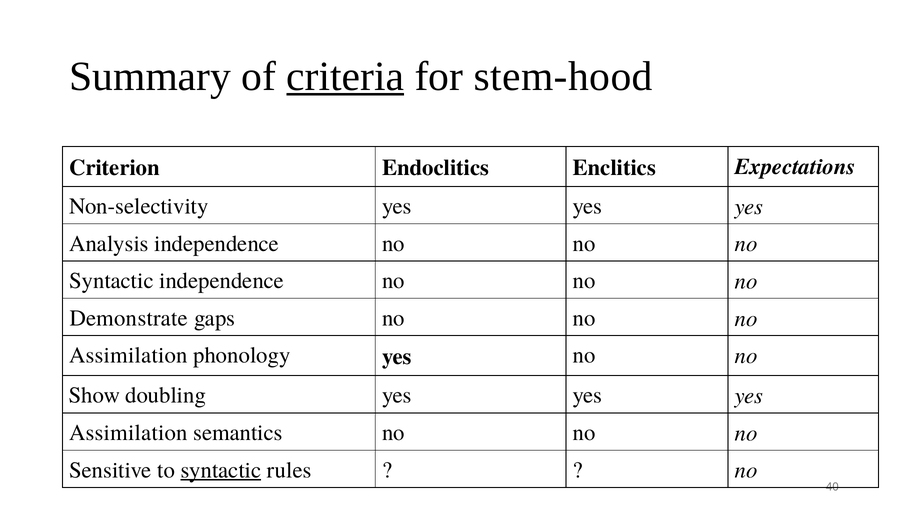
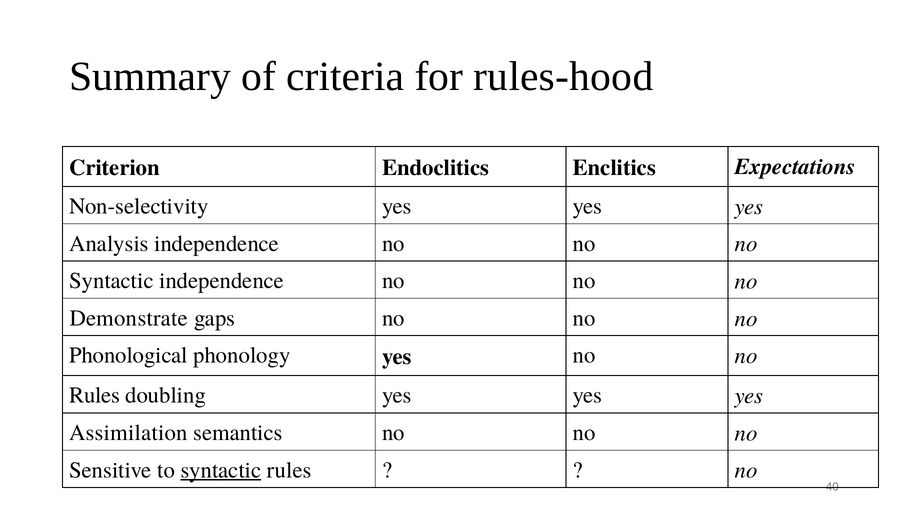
criteria underline: present -> none
stem-hood: stem-hood -> rules-hood
Assimilation at (128, 355): Assimilation -> Phonological
Show at (95, 395): Show -> Rules
